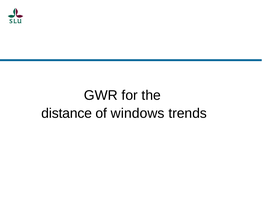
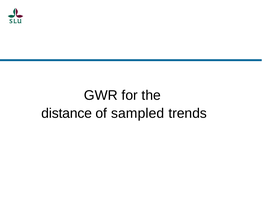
windows: windows -> sampled
